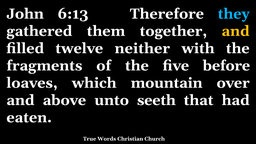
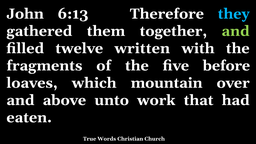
and at (236, 31) colour: yellow -> light green
neither: neither -> written
seeth: seeth -> work
